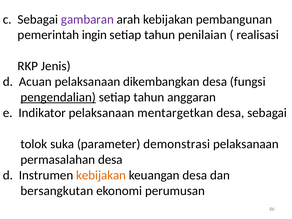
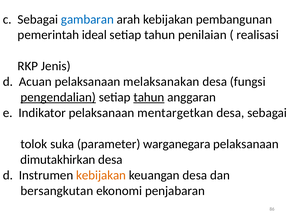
gambaran colour: purple -> blue
ingin: ingin -> ideal
dikembangkan: dikembangkan -> melaksanakan
tahun at (149, 97) underline: none -> present
demonstrasi: demonstrasi -> warganegara
permasalahan: permasalahan -> dimutakhirkan
perumusan: perumusan -> penjabaran
